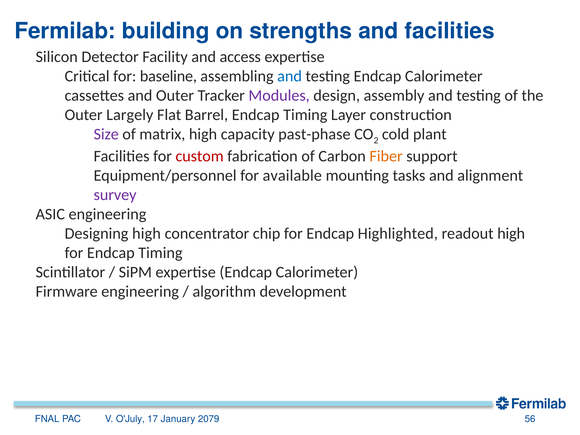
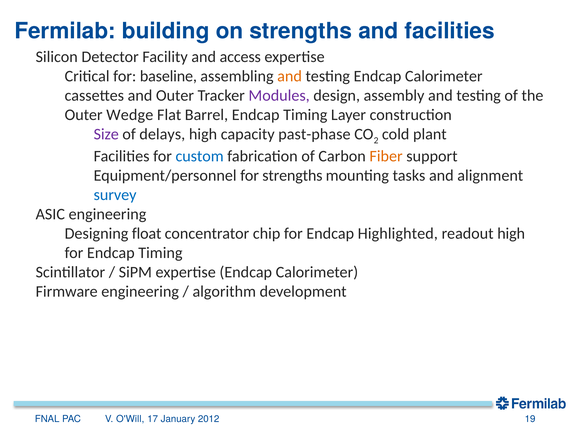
and at (290, 76) colour: blue -> orange
Largely: Largely -> Wedge
matrix: matrix -> delays
custom colour: red -> blue
for available: available -> strengths
survey colour: purple -> blue
Designing high: high -> float
O'July: O'July -> O'Will
2079: 2079 -> 2012
56: 56 -> 19
